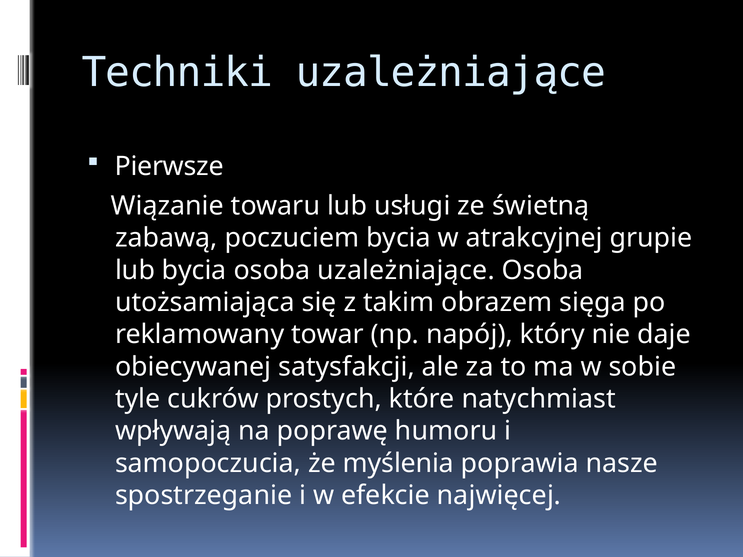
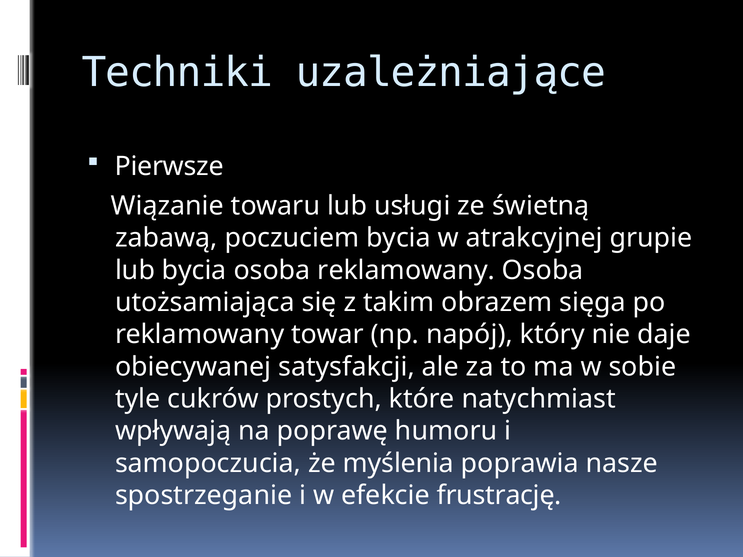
osoba uzależniające: uzależniające -> reklamowany
najwięcej: najwięcej -> frustrację
